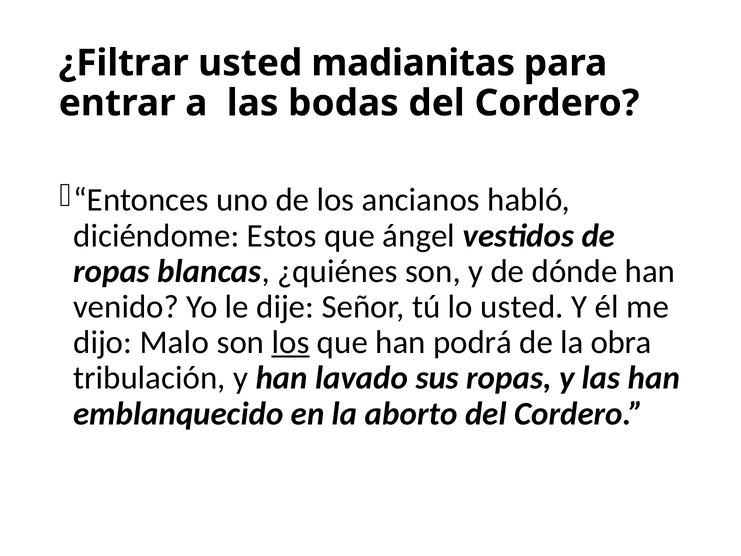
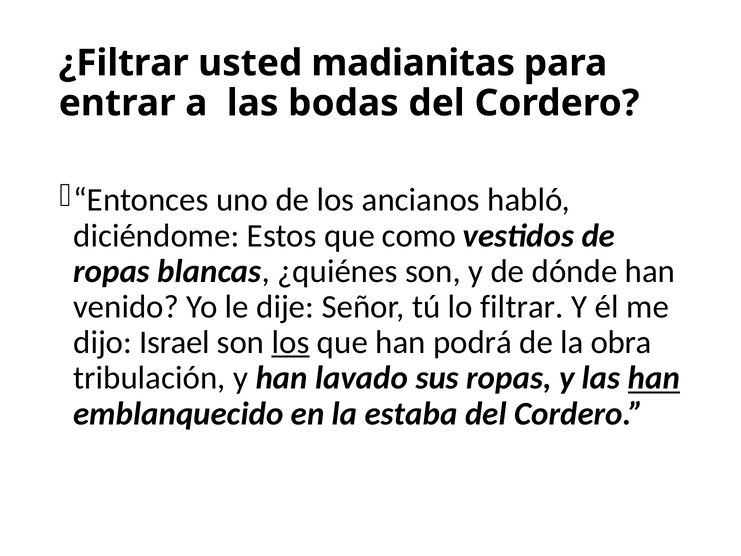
ángel: ángel -> como
lo usted: usted -> filtrar
Malo: Malo -> Israel
han at (654, 378) underline: none -> present
aborto: aborto -> estaba
